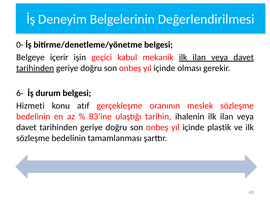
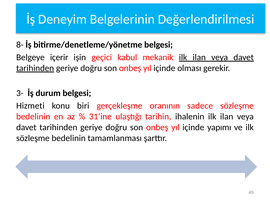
0-: 0- -> 8-
6-: 6- -> 3-
atıf: atıf -> biri
meslek: meslek -> sadece
83’ine: 83’ine -> 31’ine
plastik: plastik -> yapımı
